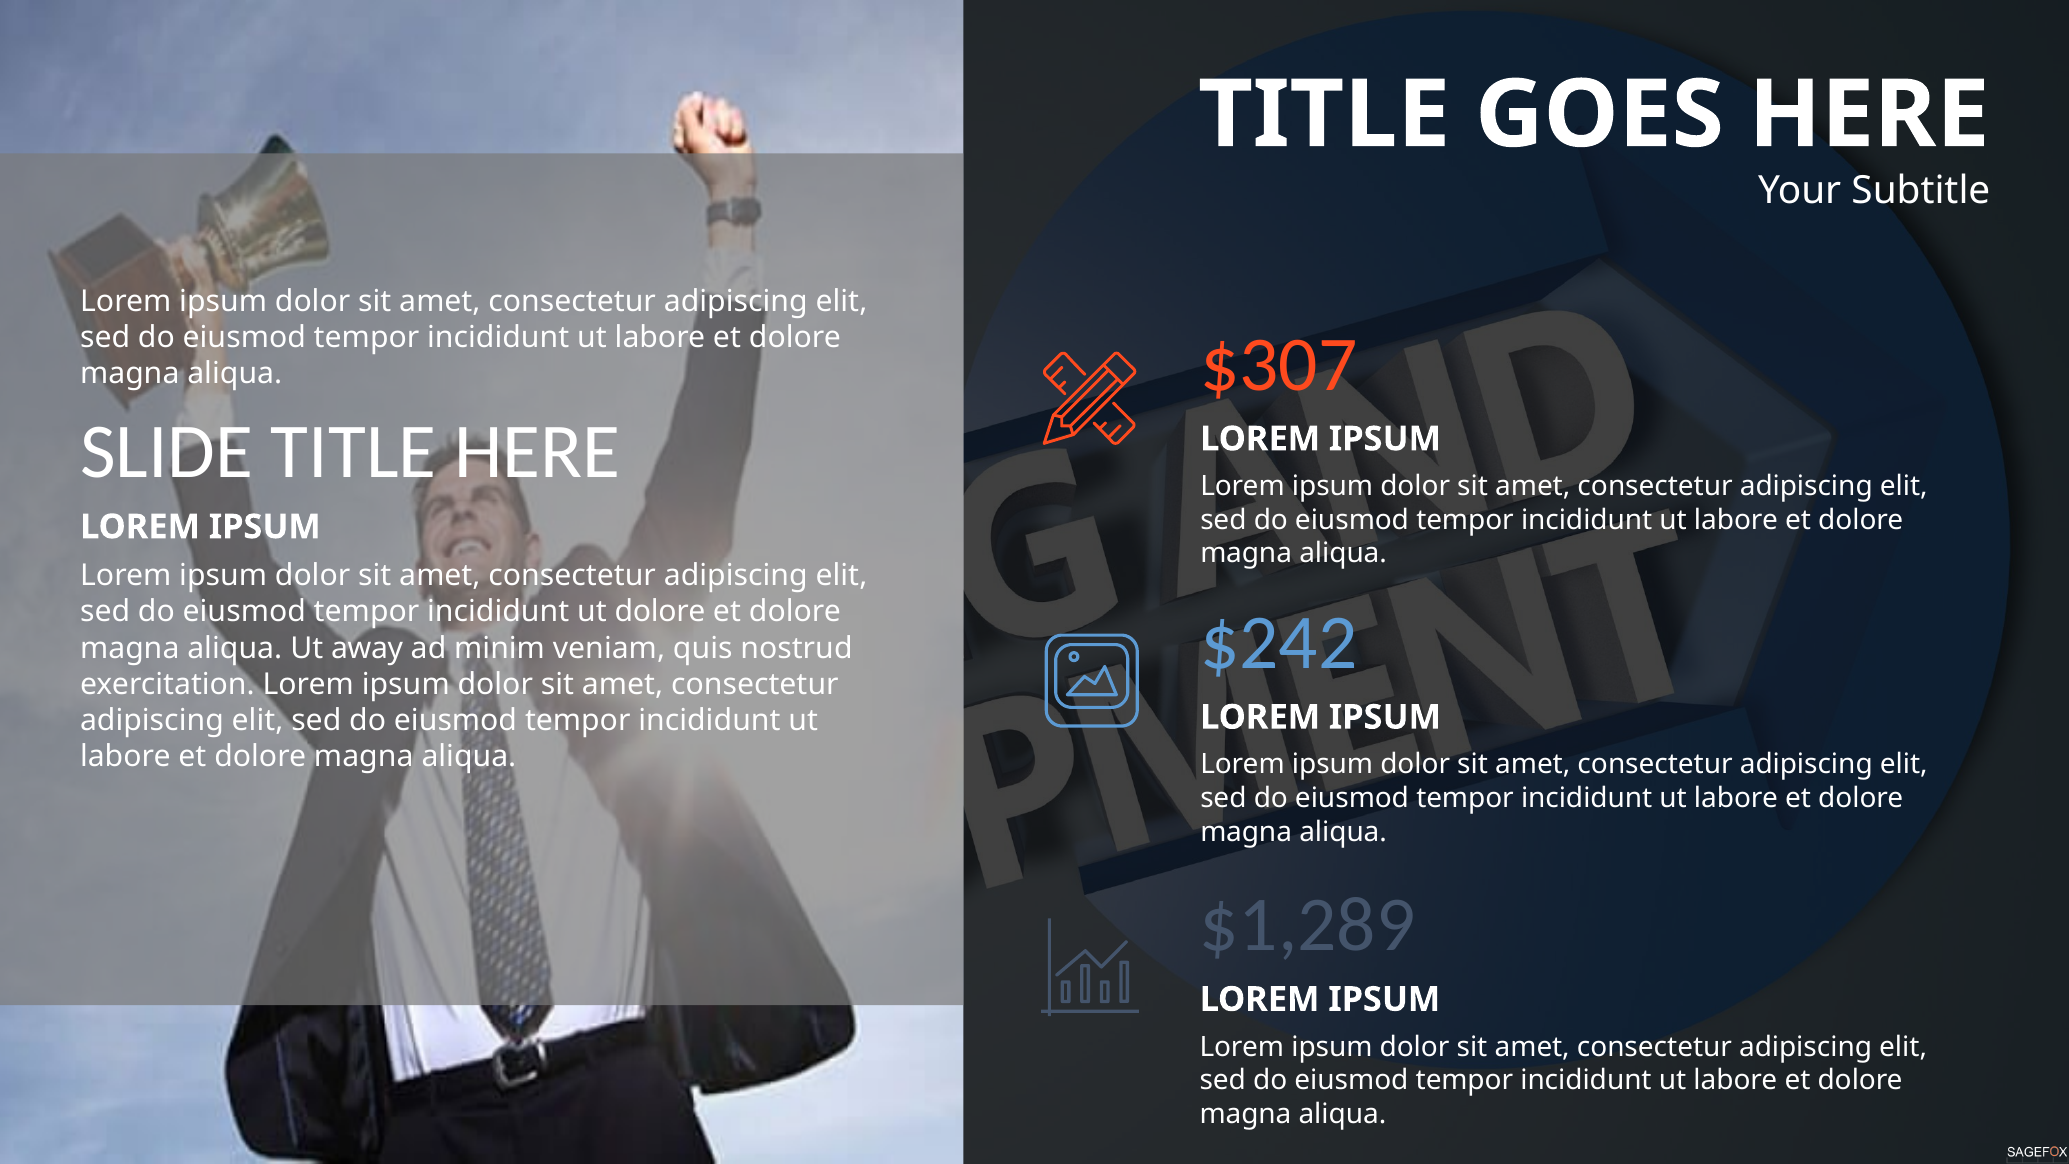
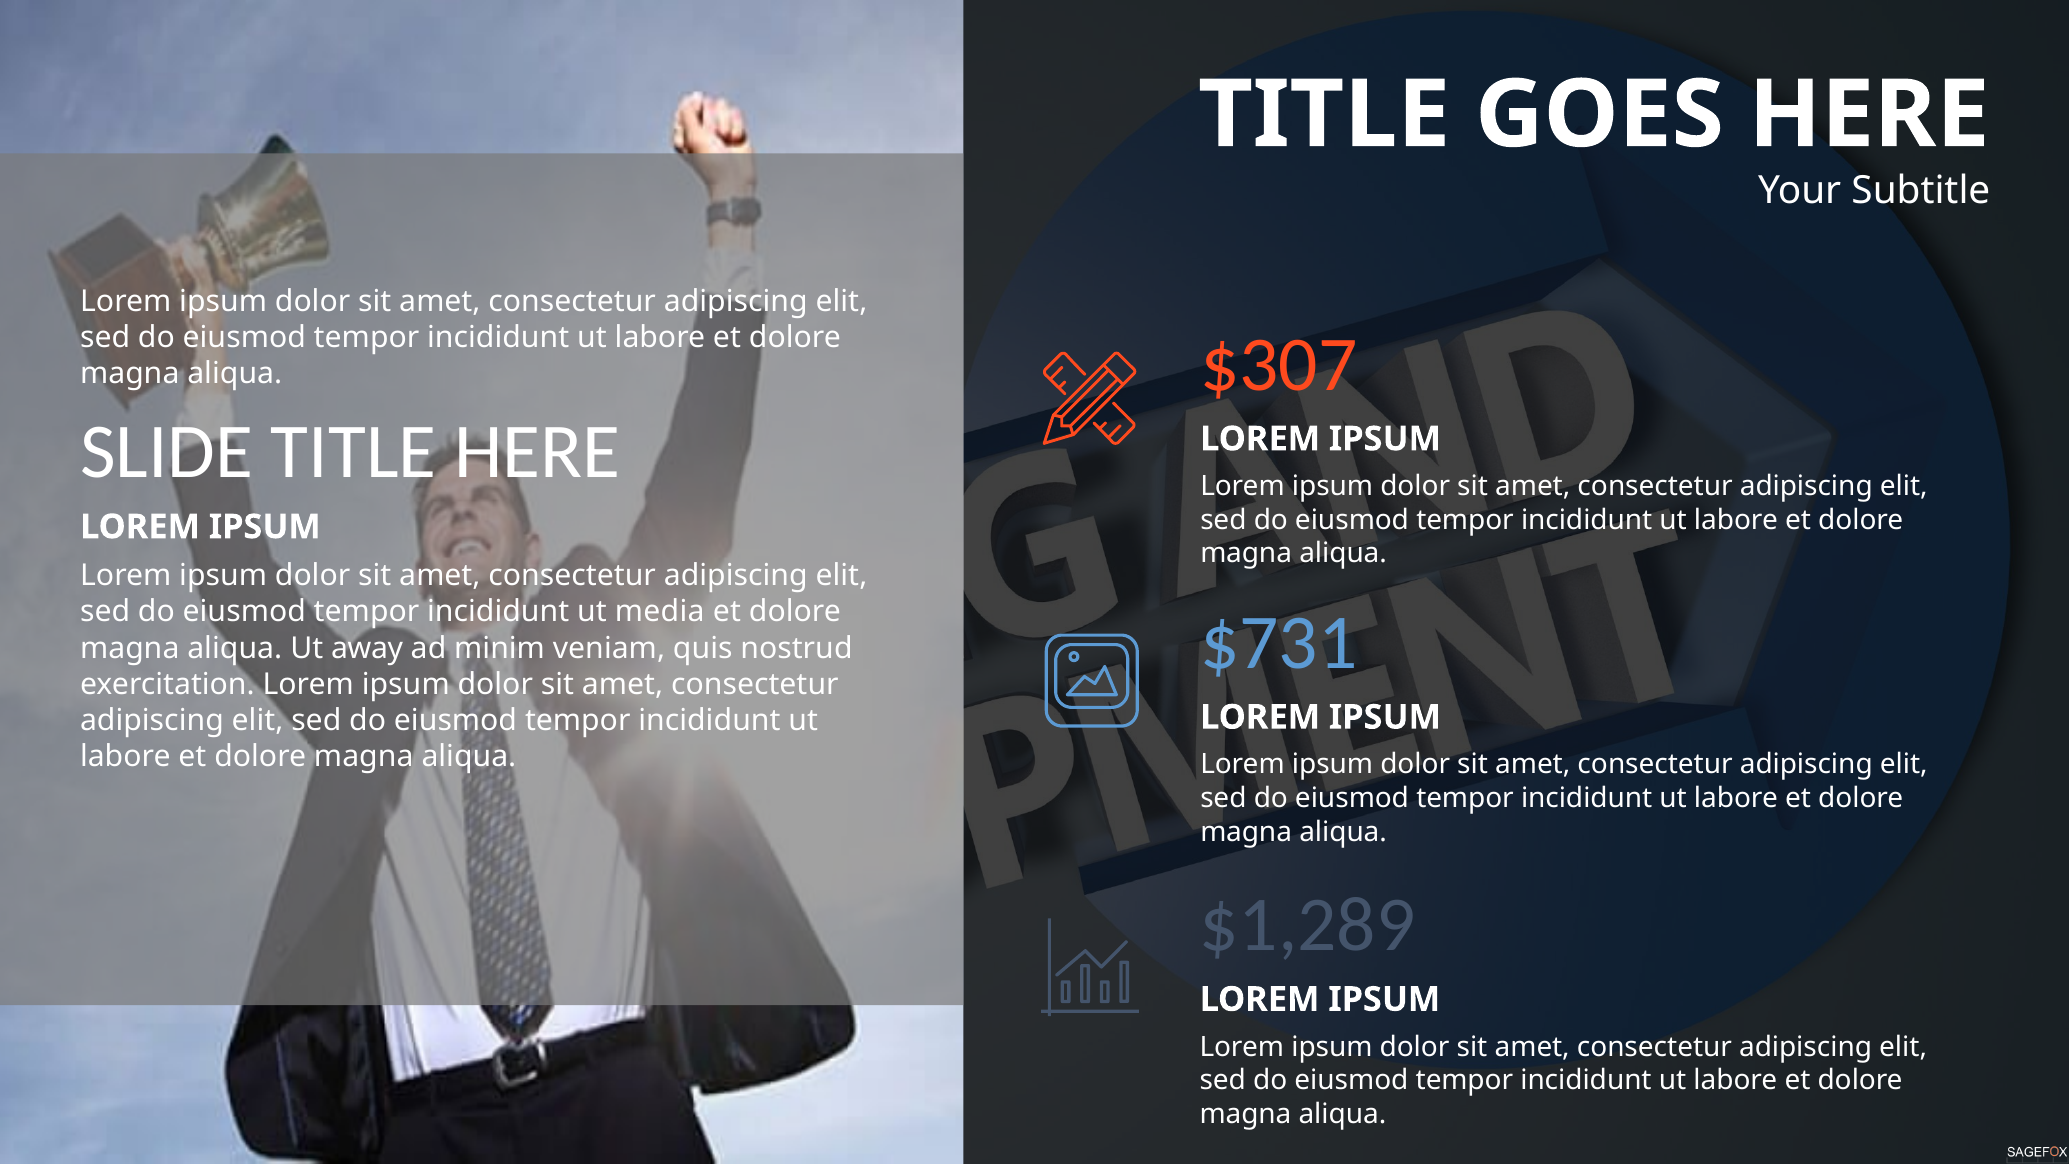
ut dolore: dolore -> media
$242: $242 -> $731
